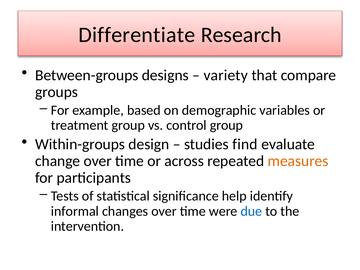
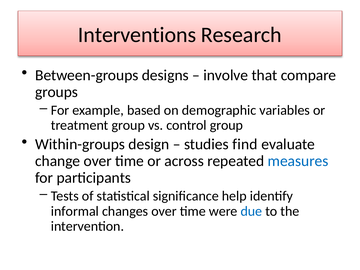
Differentiate: Differentiate -> Interventions
variety: variety -> involve
measures colour: orange -> blue
